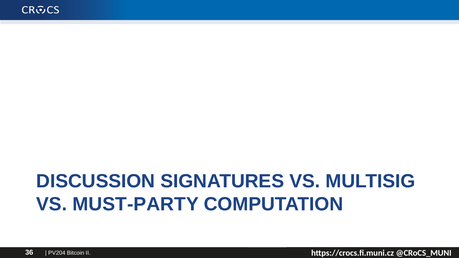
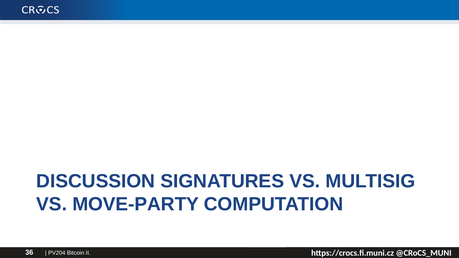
MUST-PARTY: MUST-PARTY -> MOVE-PARTY
